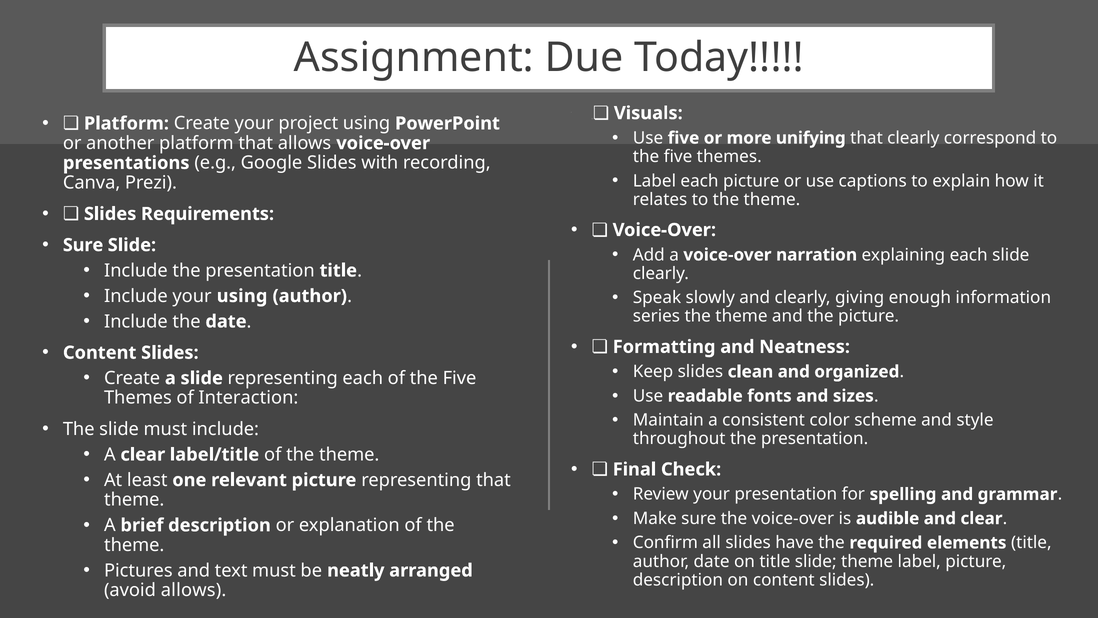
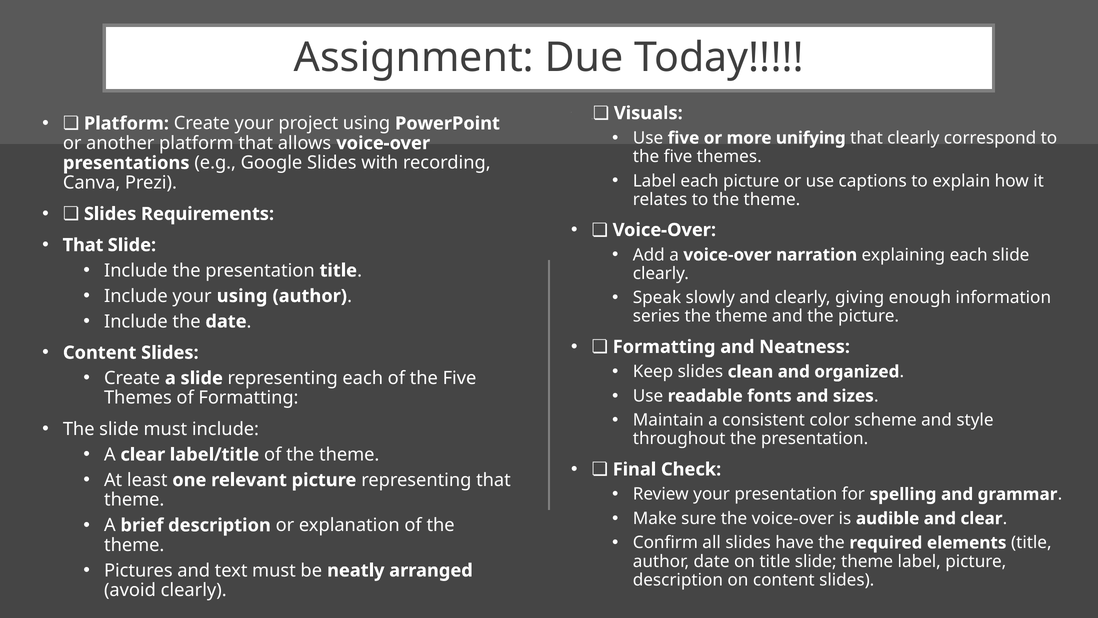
Sure at (83, 245): Sure -> That
of Interaction: Interaction -> Formatting
avoid allows: allows -> clearly
